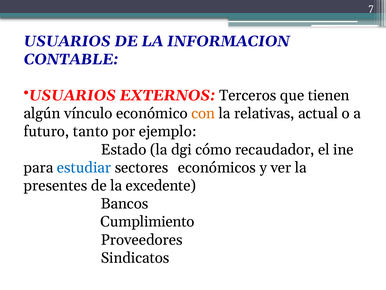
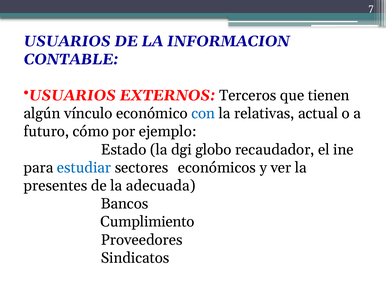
con colour: orange -> blue
tanto: tanto -> cómo
cómo: cómo -> globo
excedente: excedente -> adecuada
